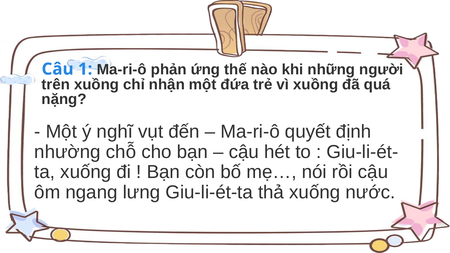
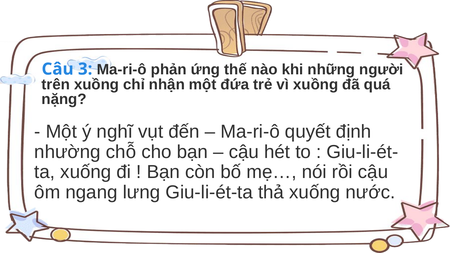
1: 1 -> 3
